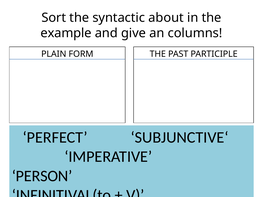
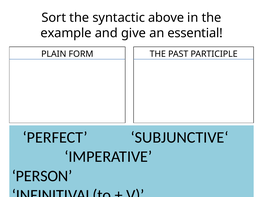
about: about -> above
columns: columns -> essential
